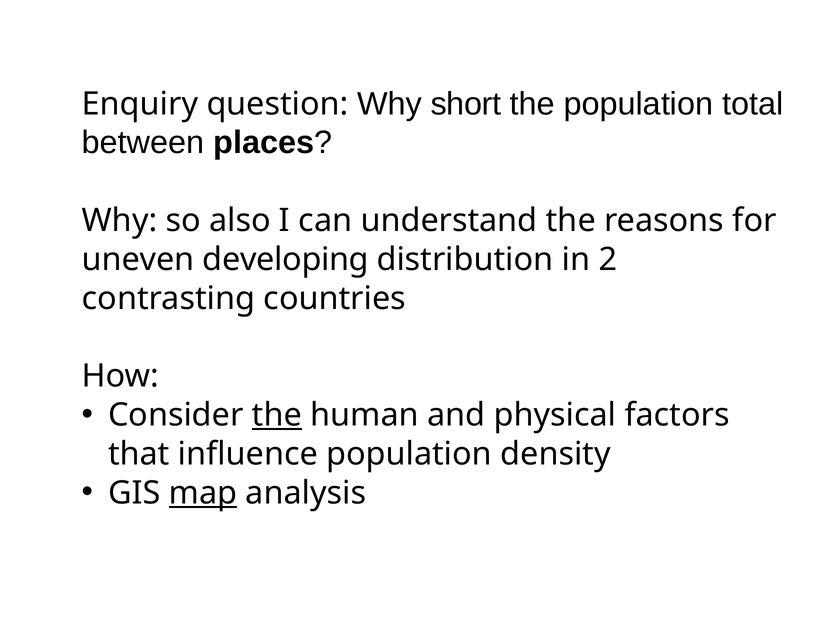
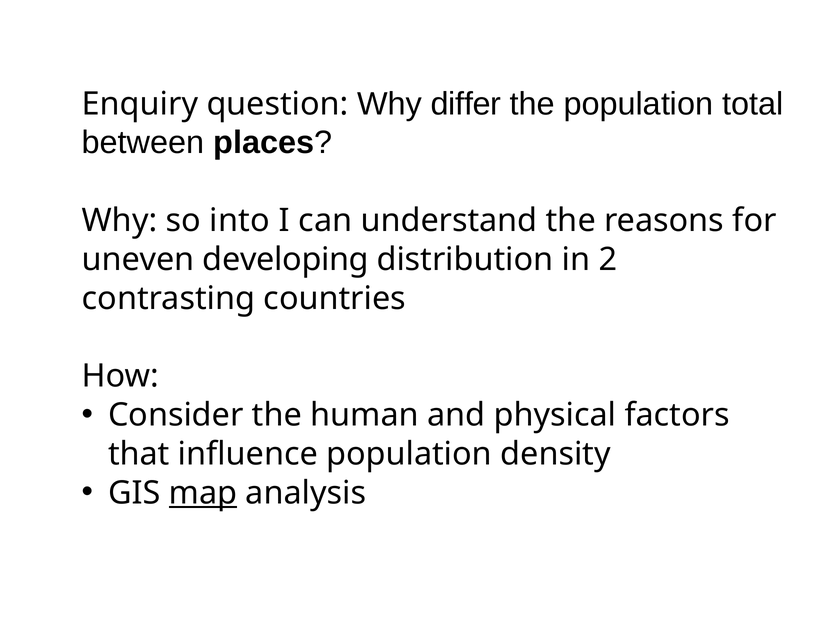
short: short -> differ
also: also -> into
the at (277, 415) underline: present -> none
